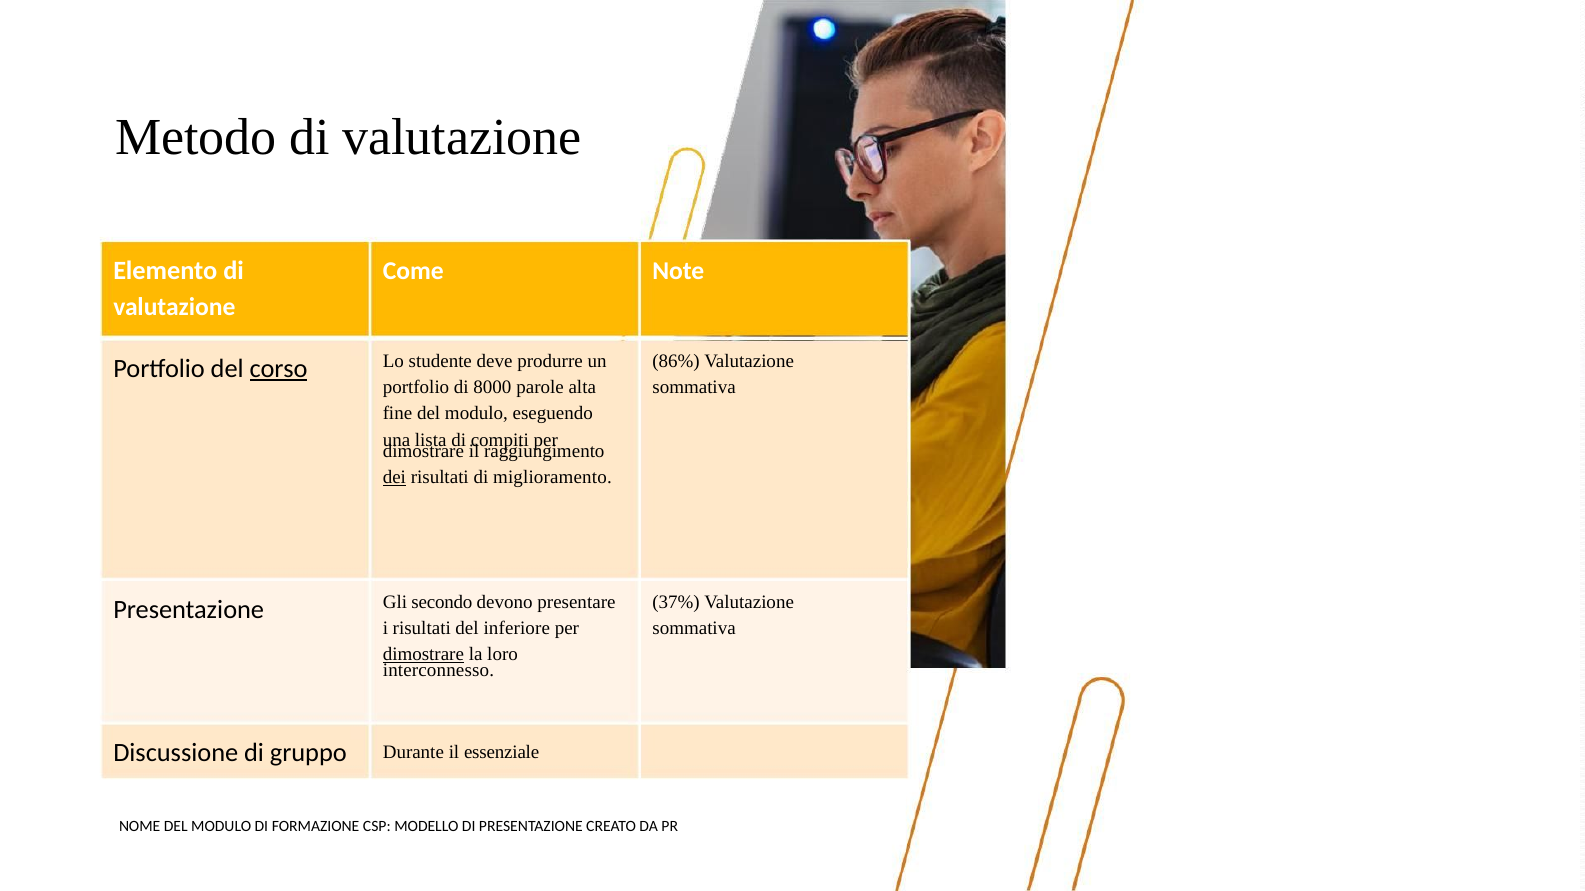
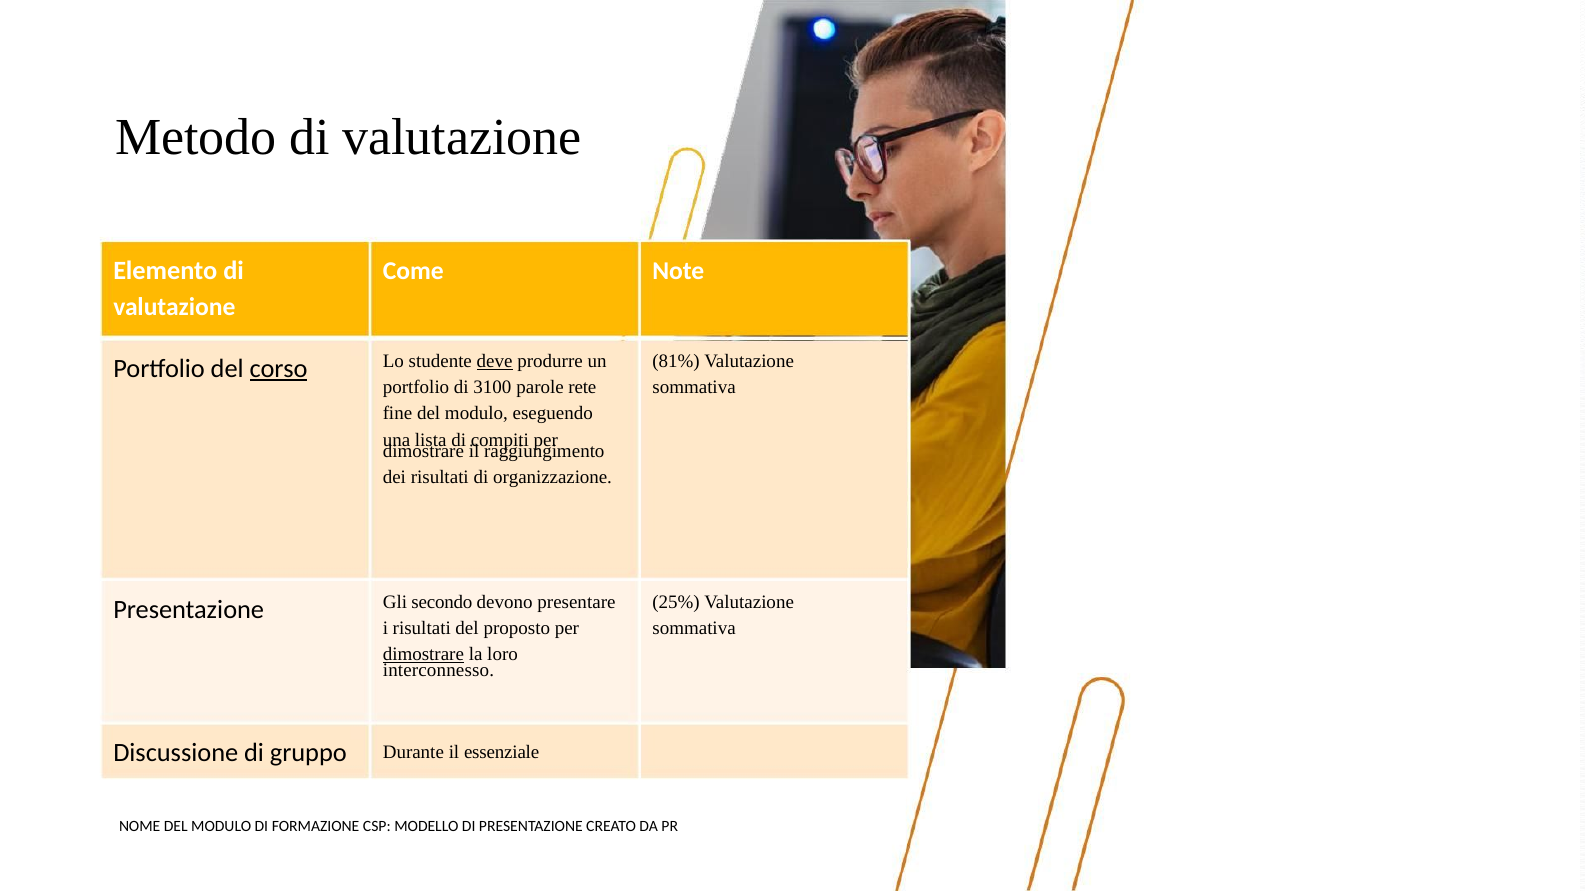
86%: 86% -> 81%
deve underline: none -> present
8000: 8000 -> 3100
alta: alta -> rete
dei underline: present -> none
miglioramento: miglioramento -> organizzazione
37%: 37% -> 25%
inferiore: inferiore -> proposto
